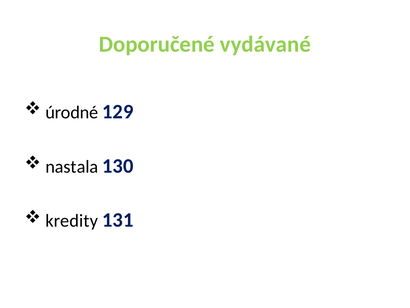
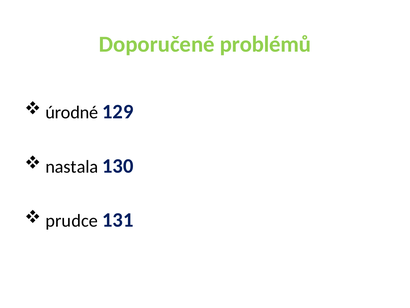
vydávané: vydávané -> problémů
kredity: kredity -> prudce
